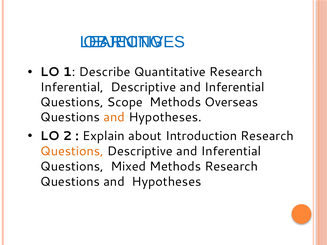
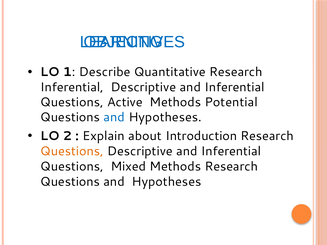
Scope: Scope -> Active
Overseas: Overseas -> Potential
and at (114, 117) colour: orange -> blue
